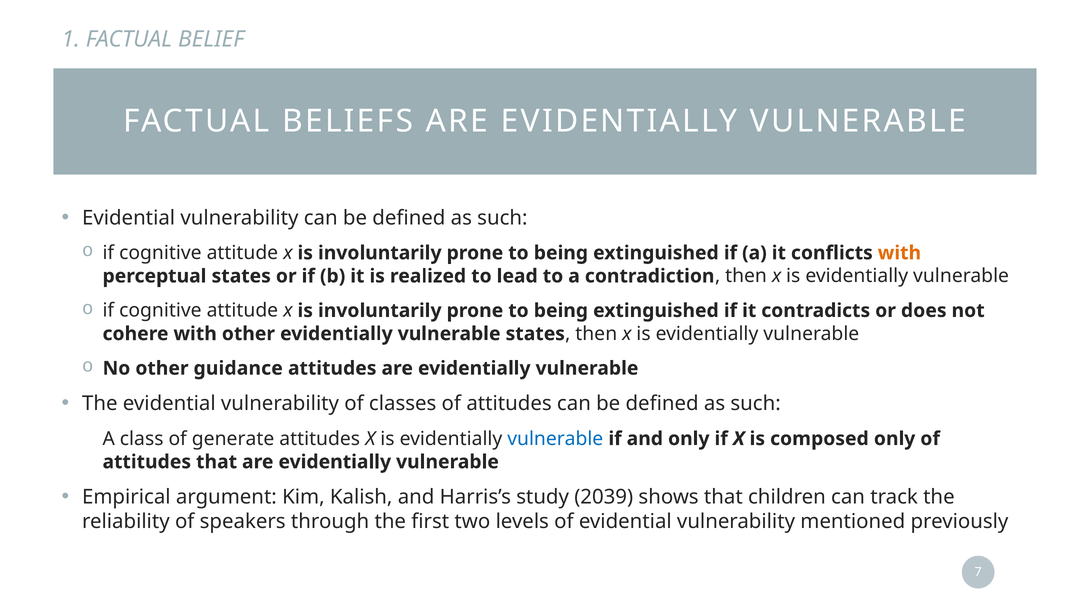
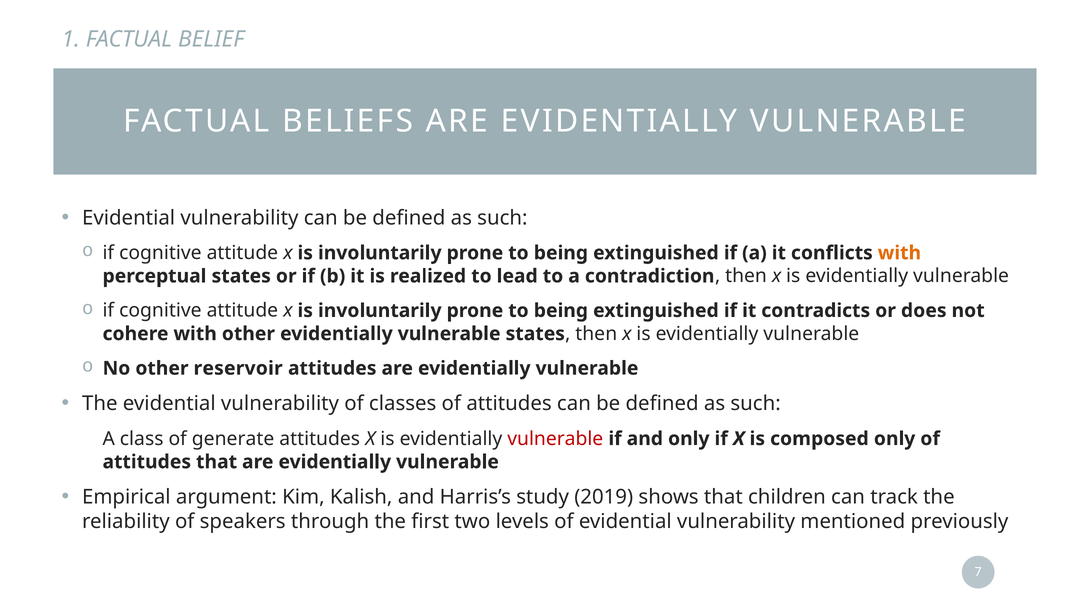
guidance: guidance -> reservoir
vulnerable at (555, 439) colour: blue -> red
2039: 2039 -> 2019
